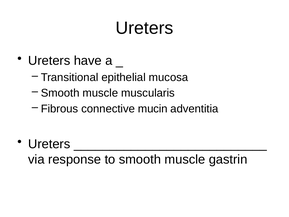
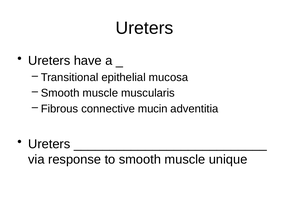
gastrin: gastrin -> unique
